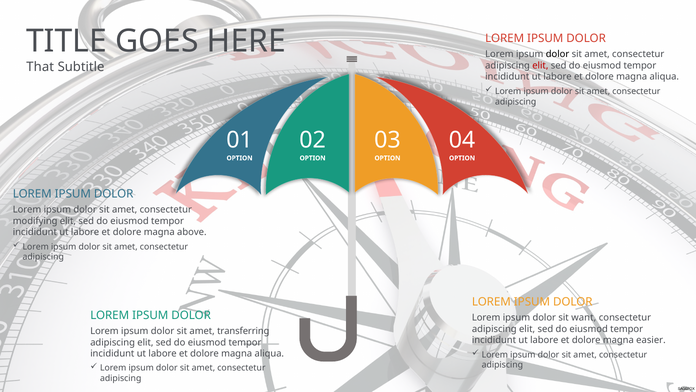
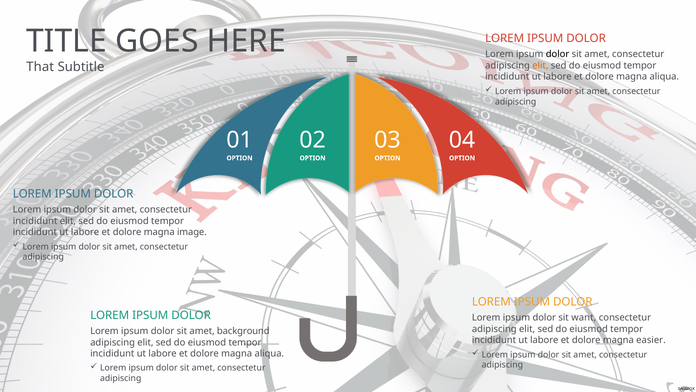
elit at (540, 65) colour: red -> orange
modifying at (35, 221): modifying -> incididunt
above: above -> image
transferring: transferring -> background
